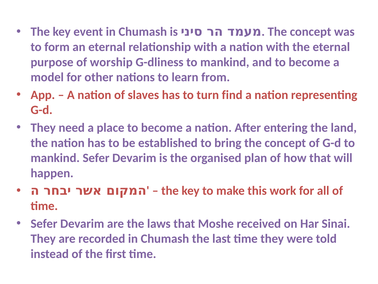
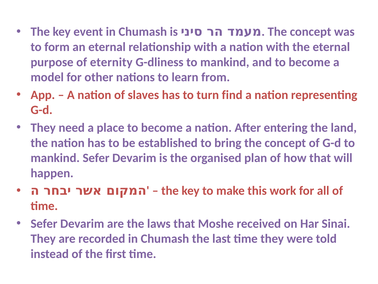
worship: worship -> eternity
